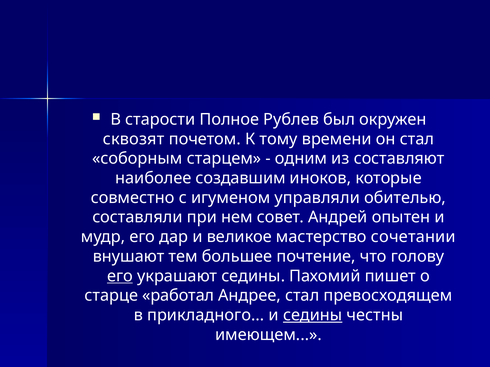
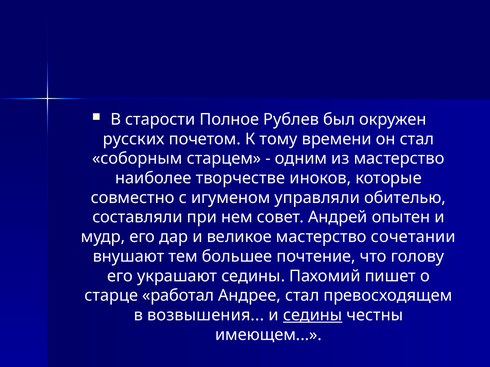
сквозят: сквозят -> русских
из составляют: составляют -> мастерство
создавшим: создавшим -> творчестве
его at (120, 276) underline: present -> none
прикладного: прикладного -> возвышения
